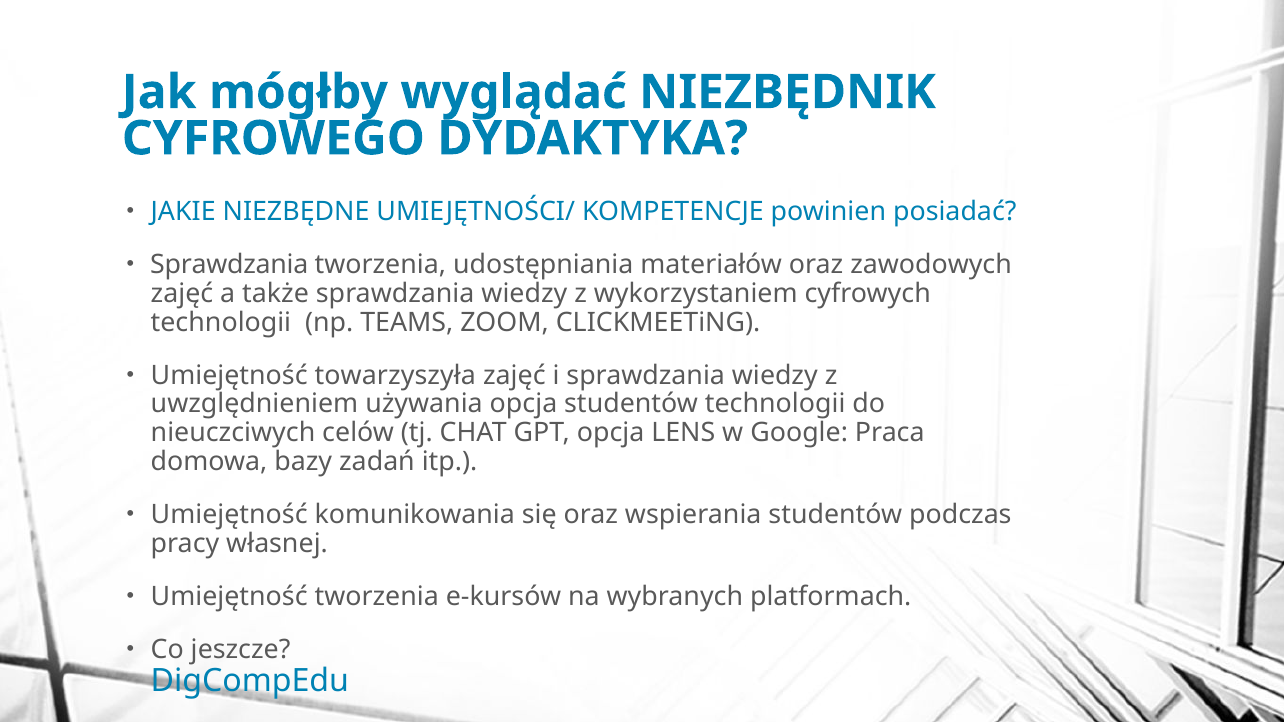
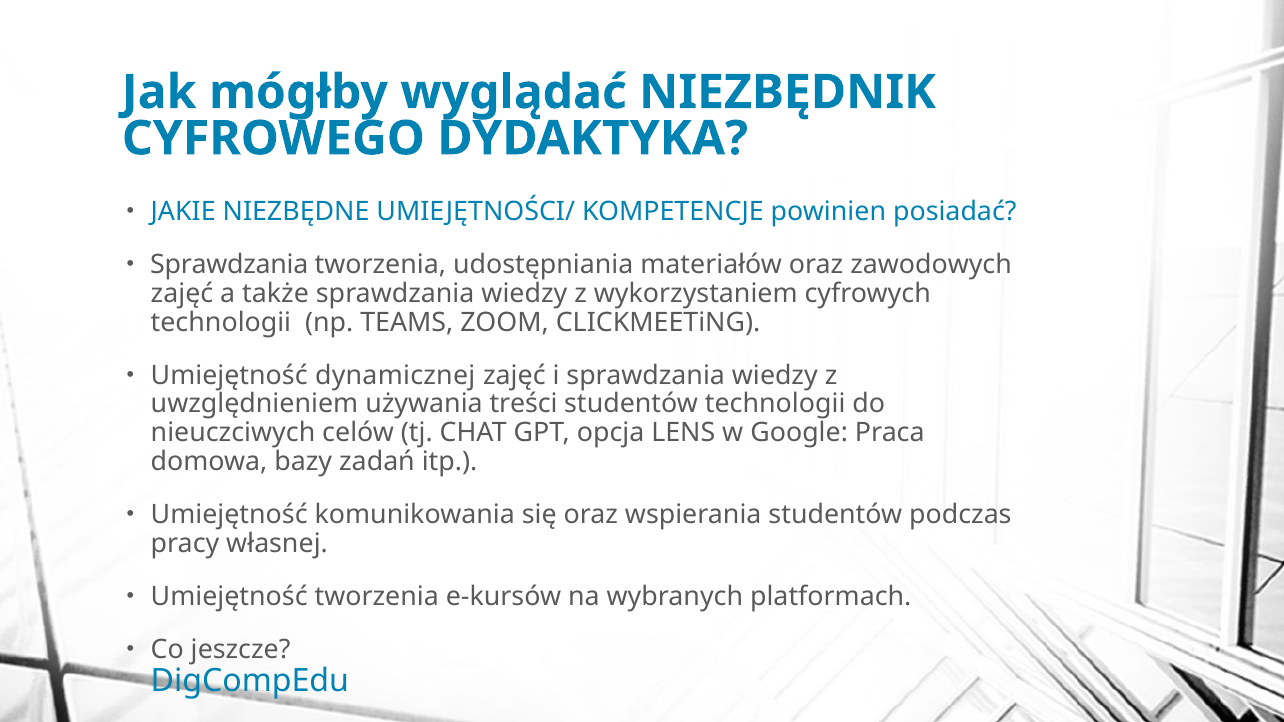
towarzyszyła: towarzyszyła -> dynamicznej
używania opcja: opcja -> treści
